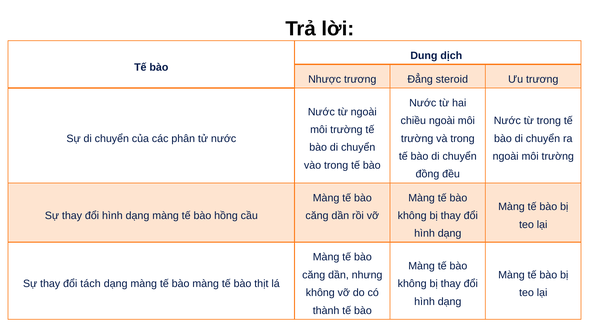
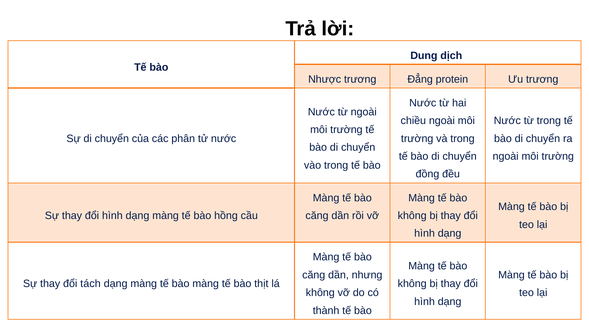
steroid: steroid -> protein
